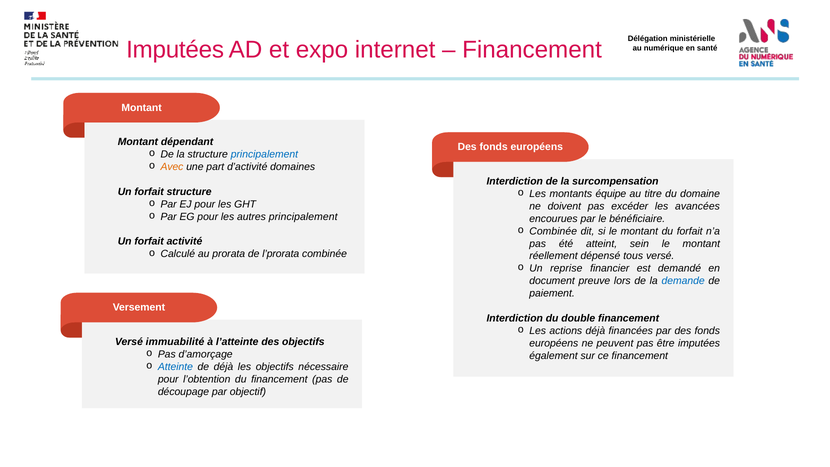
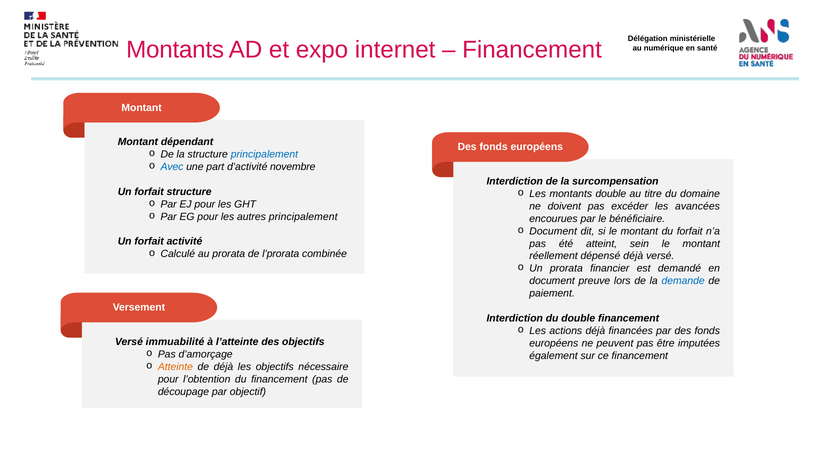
Imputées at (175, 50): Imputées -> Montants
Avec colour: orange -> blue
domaines: domaines -> novembre
montants équipe: équipe -> double
Combinée at (553, 231): Combinée -> Document
dépensé tous: tous -> déjà
Un reprise: reprise -> prorata
Atteinte colour: blue -> orange
